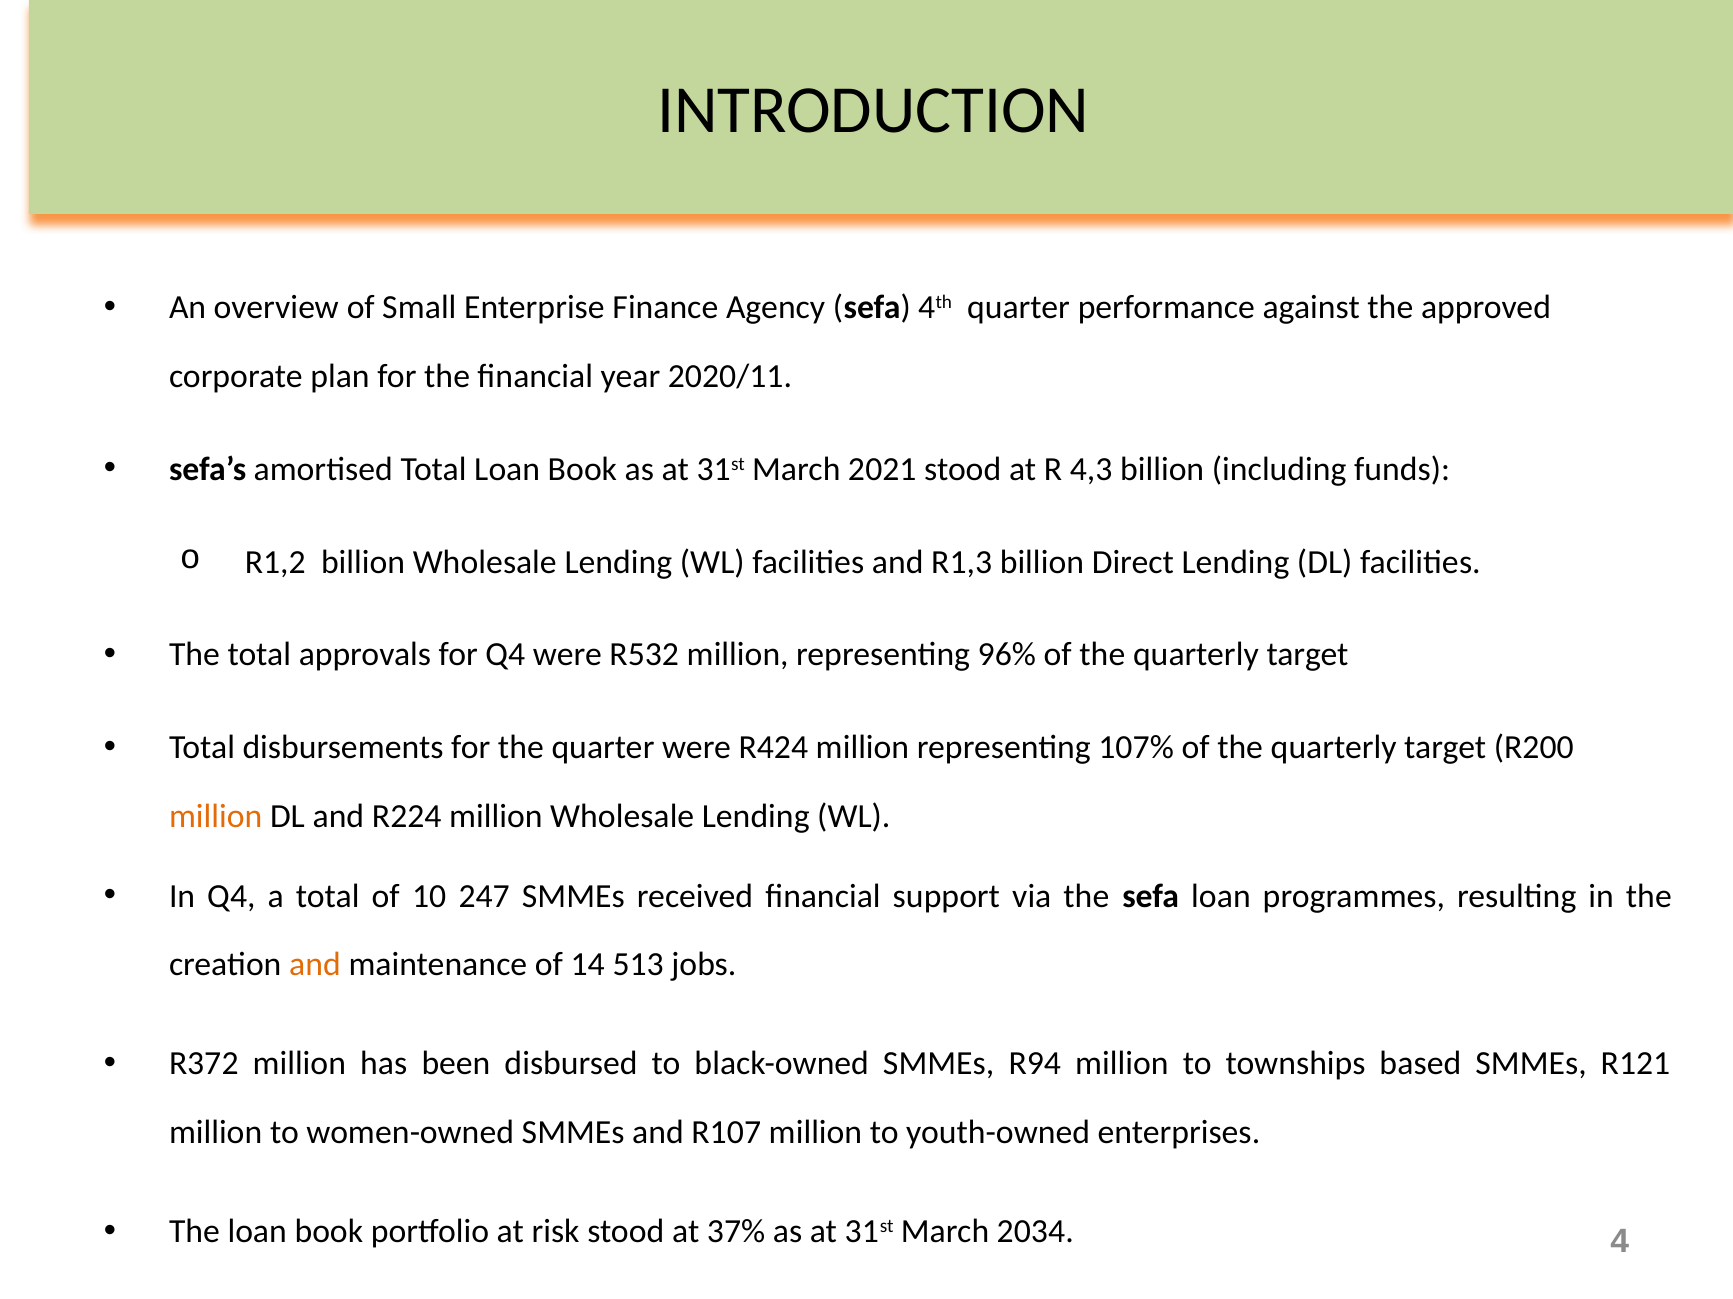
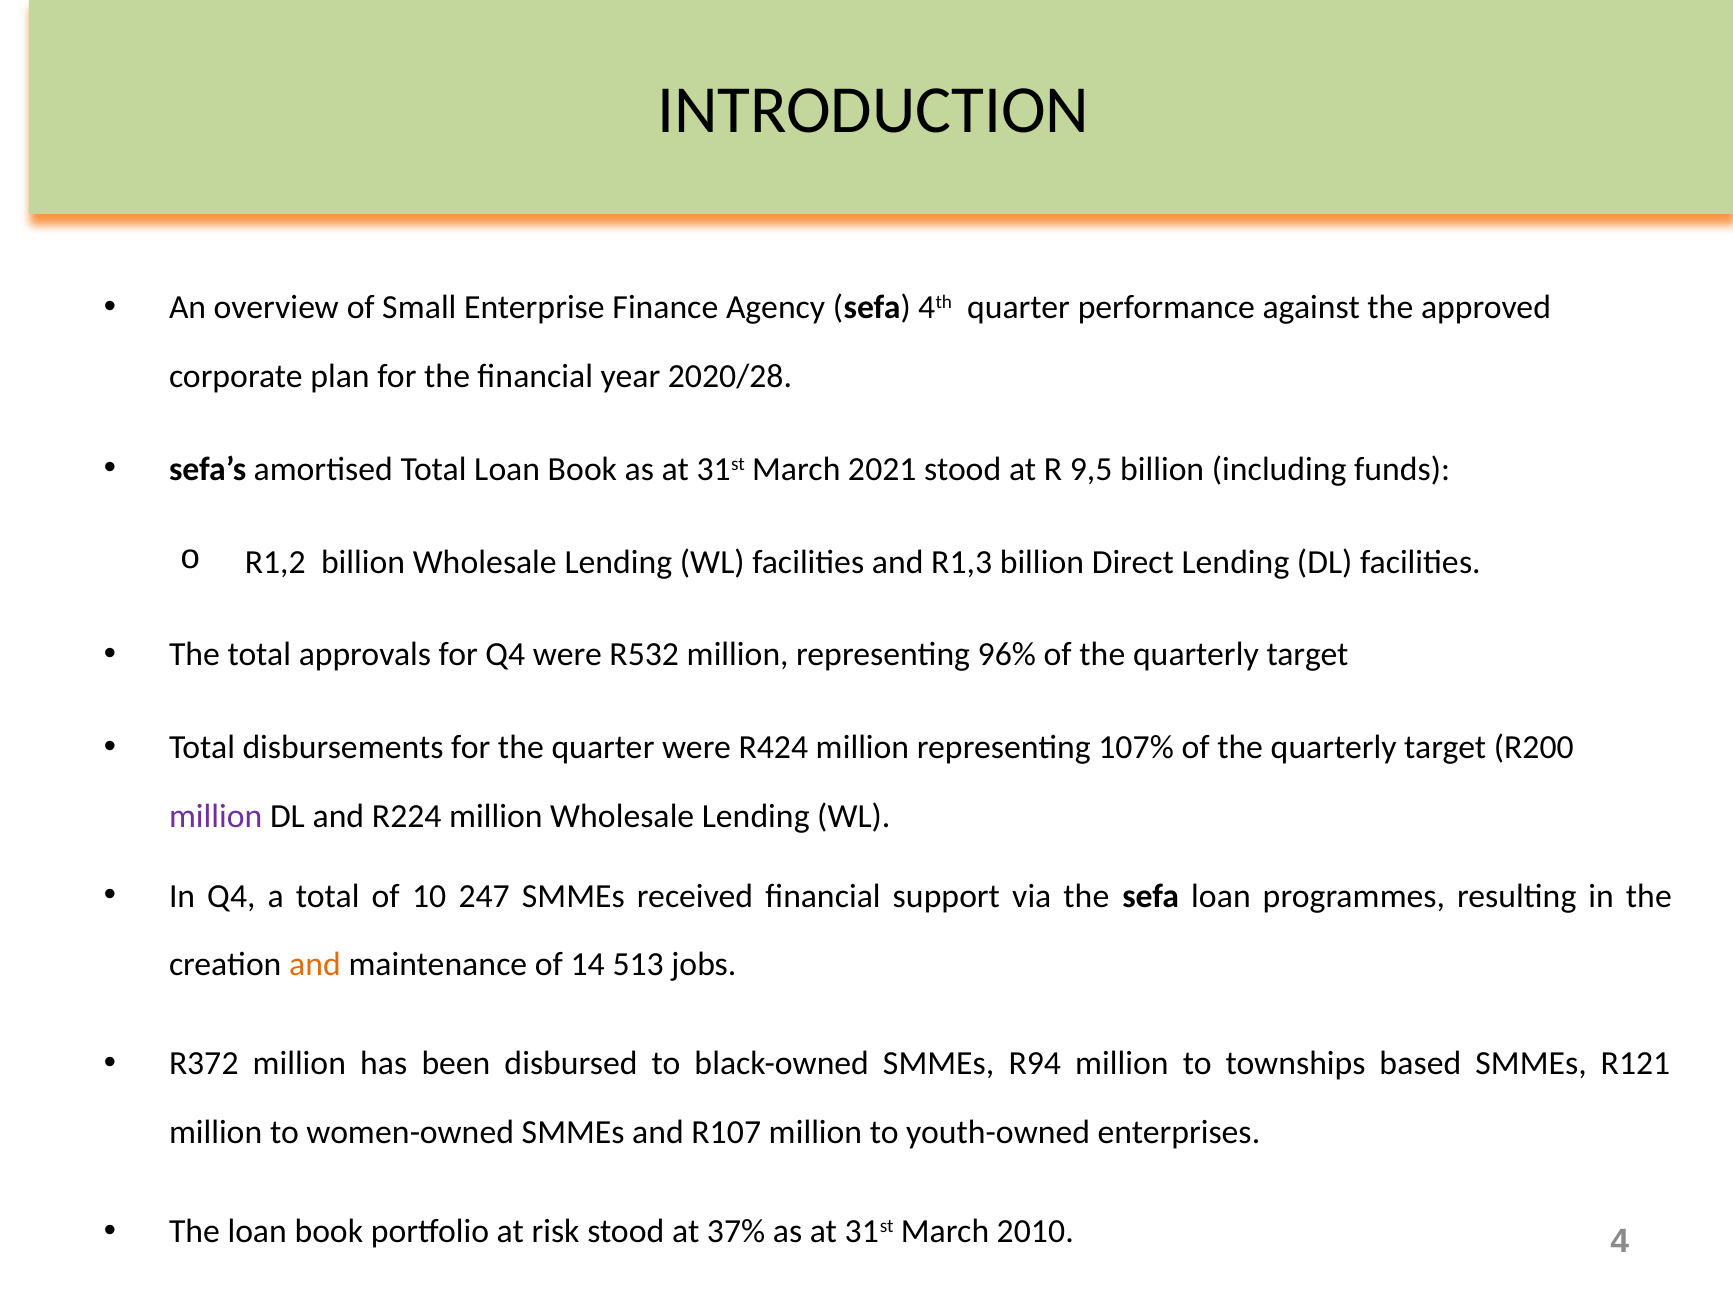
2020/11: 2020/11 -> 2020/28
4,3: 4,3 -> 9,5
million at (216, 817) colour: orange -> purple
2034: 2034 -> 2010
